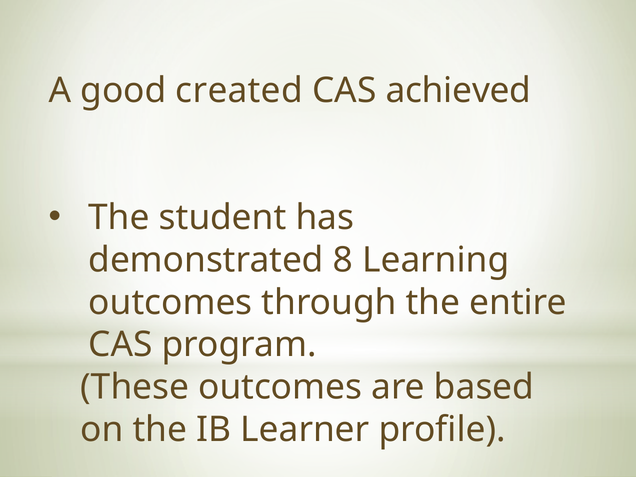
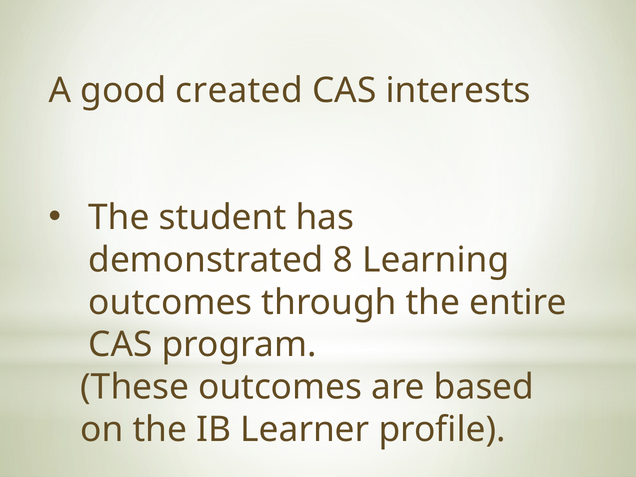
achieved: achieved -> interests
